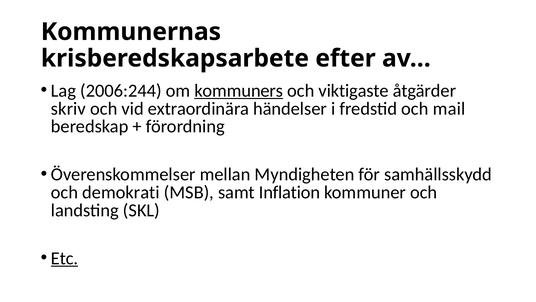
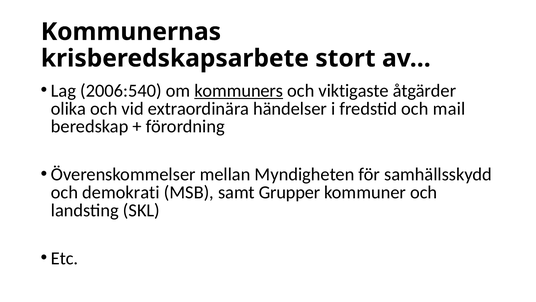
efter: efter -> stort
2006:244: 2006:244 -> 2006:540
skriv: skriv -> olika
Inflation: Inflation -> Grupper
Etc underline: present -> none
